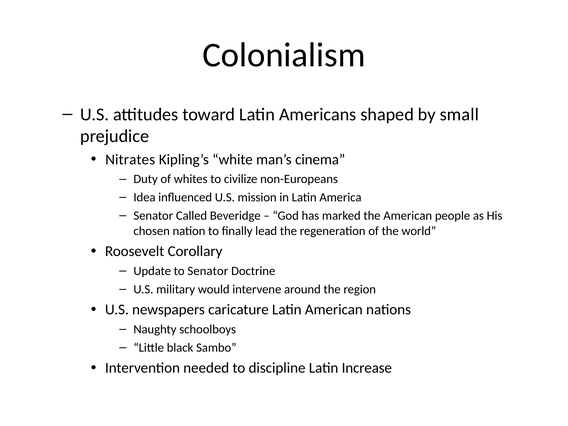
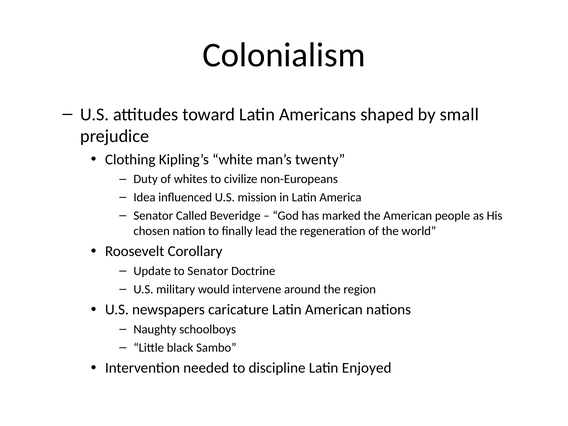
Nitrates: Nitrates -> Clothing
cinema: cinema -> twenty
Increase: Increase -> Enjoyed
